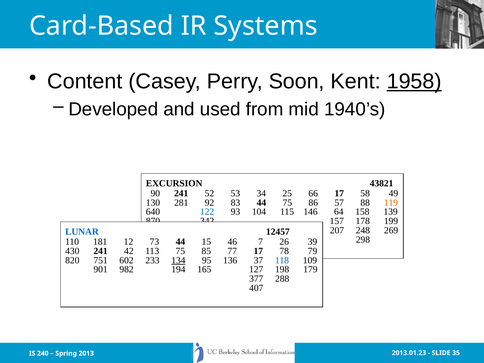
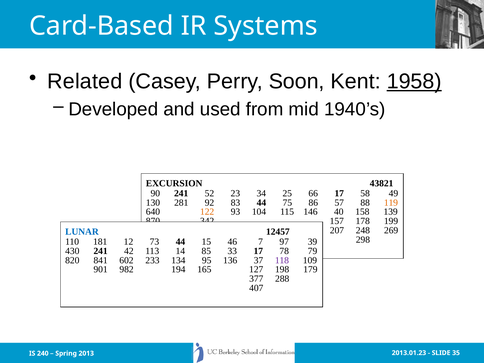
Content: Content -> Related
53: 53 -> 23
122 colour: blue -> orange
64: 64 -> 40
26: 26 -> 97
113 75: 75 -> 14
77: 77 -> 33
751: 751 -> 841
134 underline: present -> none
118 colour: blue -> purple
